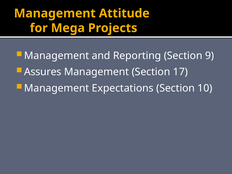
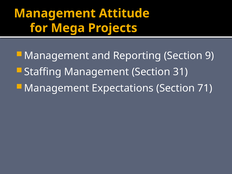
Assures: Assures -> Staffing
17: 17 -> 31
10: 10 -> 71
